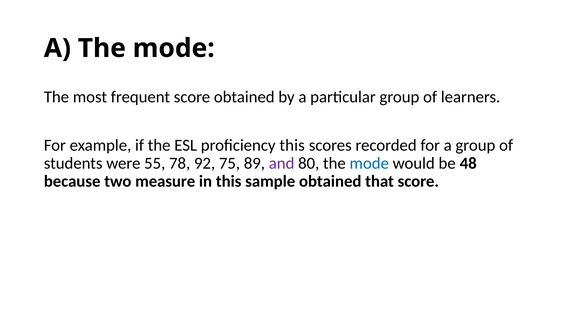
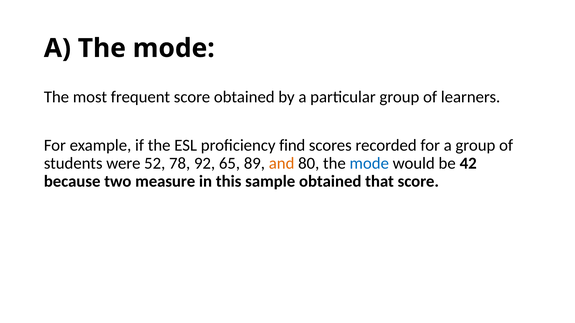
proficiency this: this -> find
55: 55 -> 52
75: 75 -> 65
and colour: purple -> orange
48: 48 -> 42
